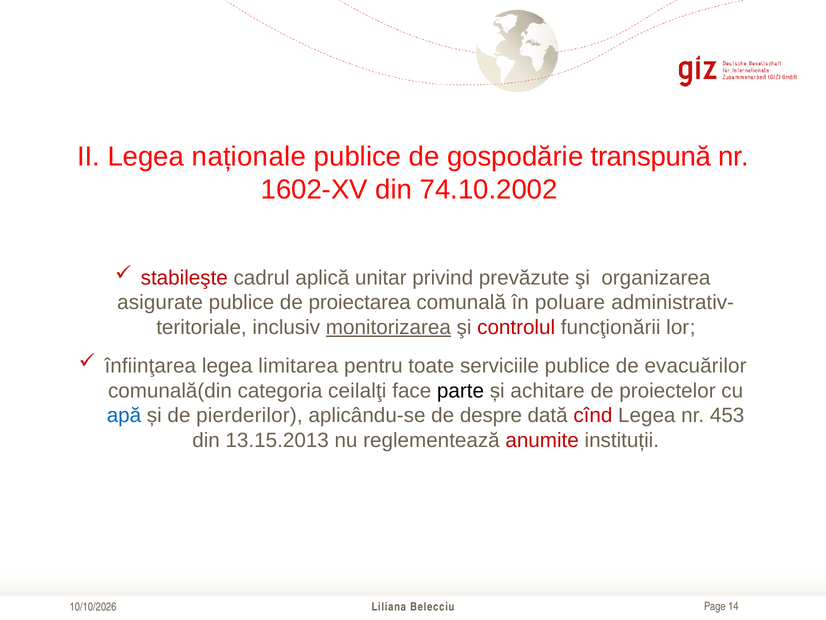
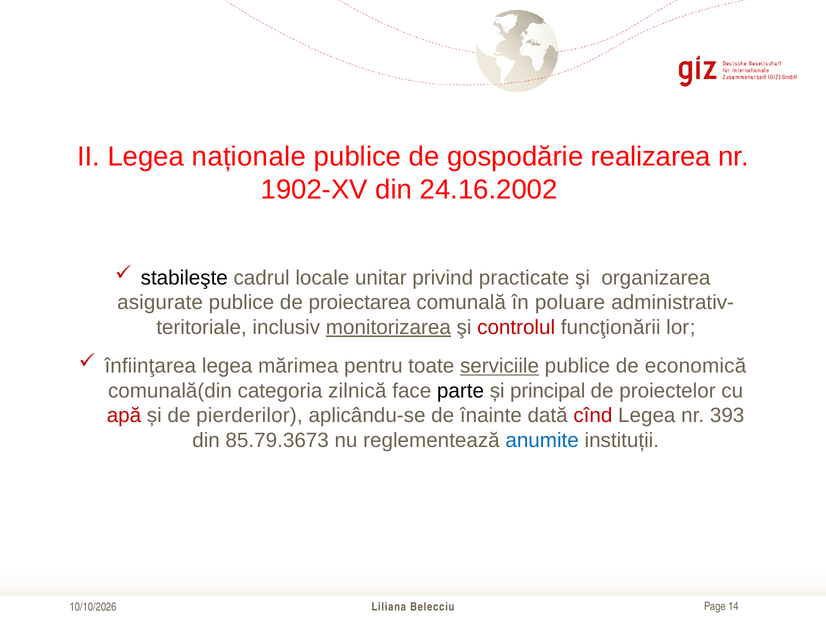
transpună: transpună -> realizarea
1602-XV: 1602-XV -> 1902-XV
74.10.2002: 74.10.2002 -> 24.16.2002
stabileşte colour: red -> black
aplică: aplică -> locale
prevăzute: prevăzute -> practicate
limitarea: limitarea -> mărimea
serviciile underline: none -> present
evacuărilor: evacuărilor -> economică
ceilalţi: ceilalţi -> zilnică
achitare: achitare -> principal
apă colour: blue -> red
despre: despre -> înainte
453: 453 -> 393
13.15.2013: 13.15.2013 -> 85.79.3673
anumite colour: red -> blue
